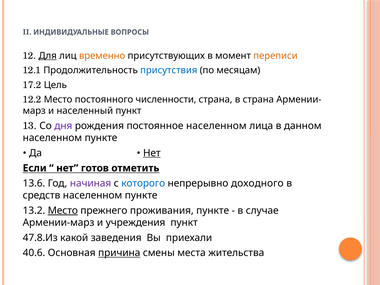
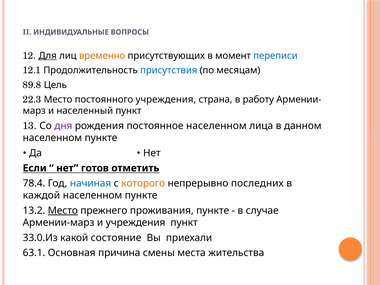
переписи colour: orange -> blue
17.2: 17.2 -> 89.8
12.2: 12.2 -> 22.3
постоянного численности: численности -> учреждения
в страна: страна -> работу
Нет at (152, 153) underline: present -> none
13.6: 13.6 -> 78.4
начиная colour: purple -> blue
которого colour: blue -> orange
доходного: доходного -> последних
средств: средств -> каждой
47.8.Из: 47.8.Из -> 33.0.Из
заведения: заведения -> состояние
40.6: 40.6 -> 63.1
причина underline: present -> none
